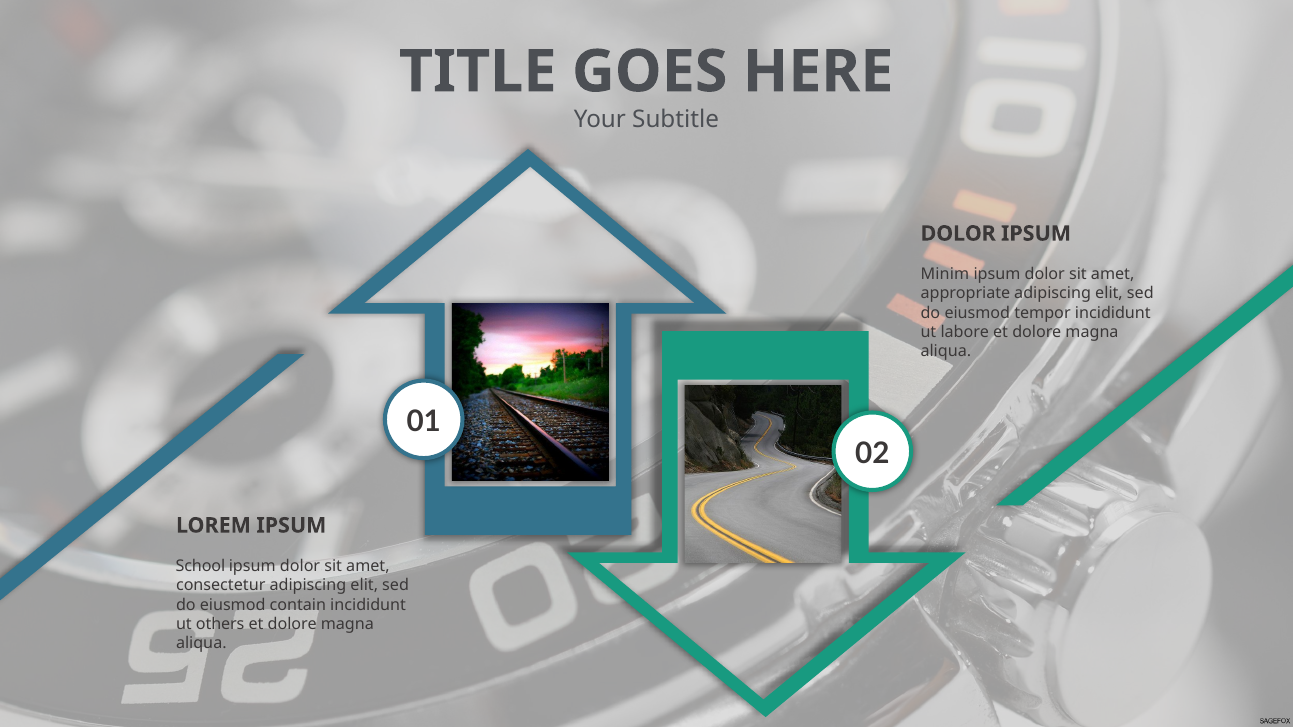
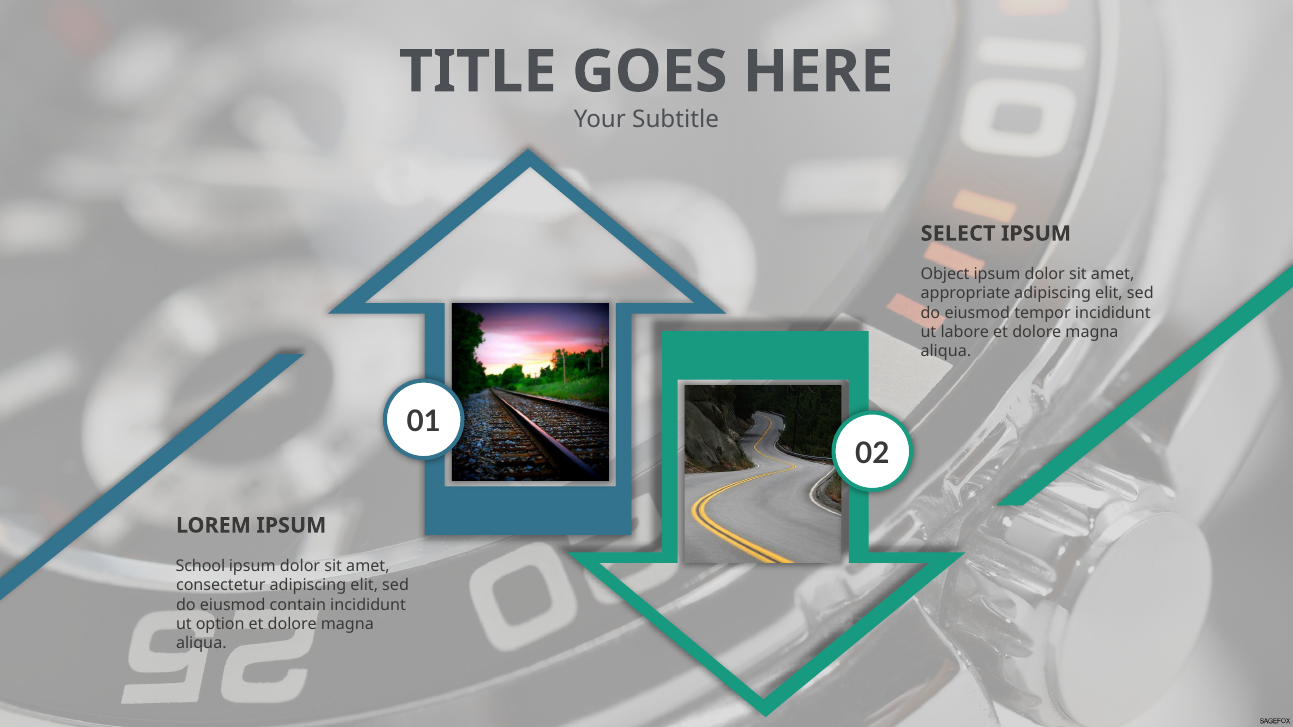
DOLOR at (958, 234): DOLOR -> SELECT
Minim: Minim -> Object
others: others -> option
